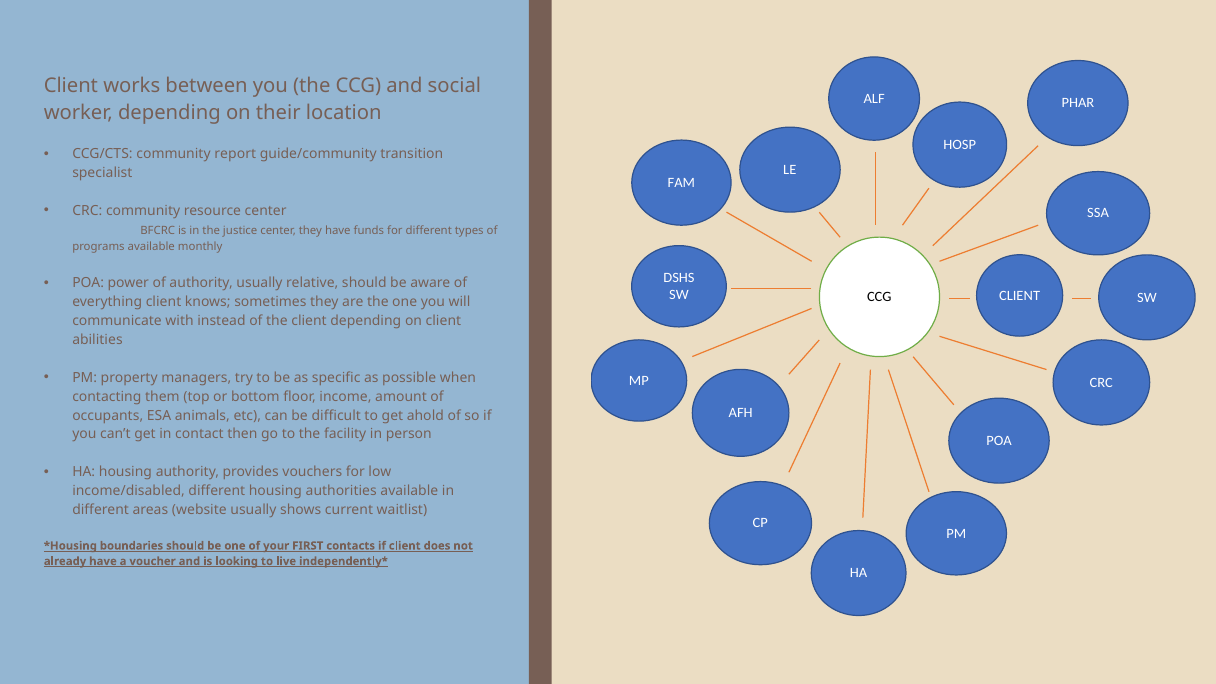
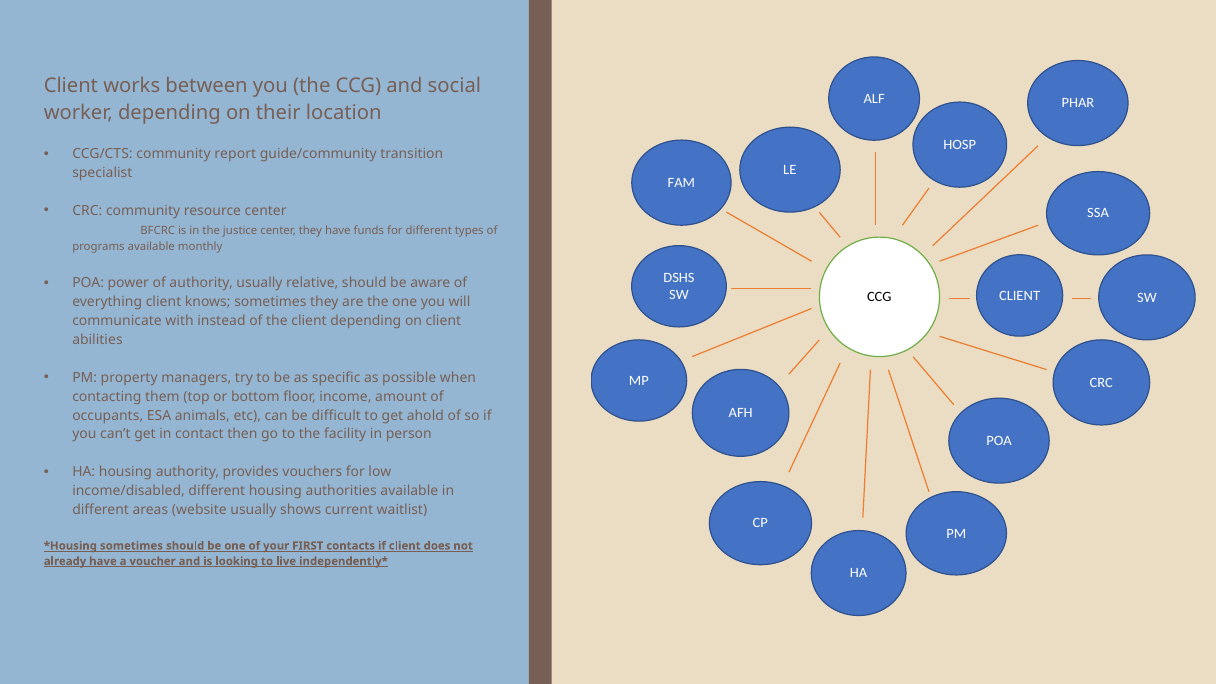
boundaries at (132, 546): boundaries -> sometimes
